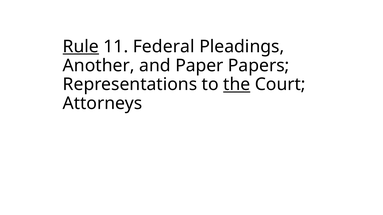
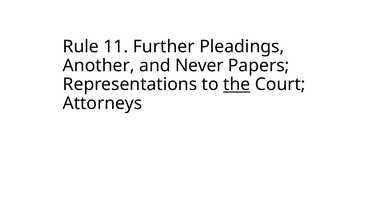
Rule underline: present -> none
Federal: Federal -> Further
Paper: Paper -> Never
